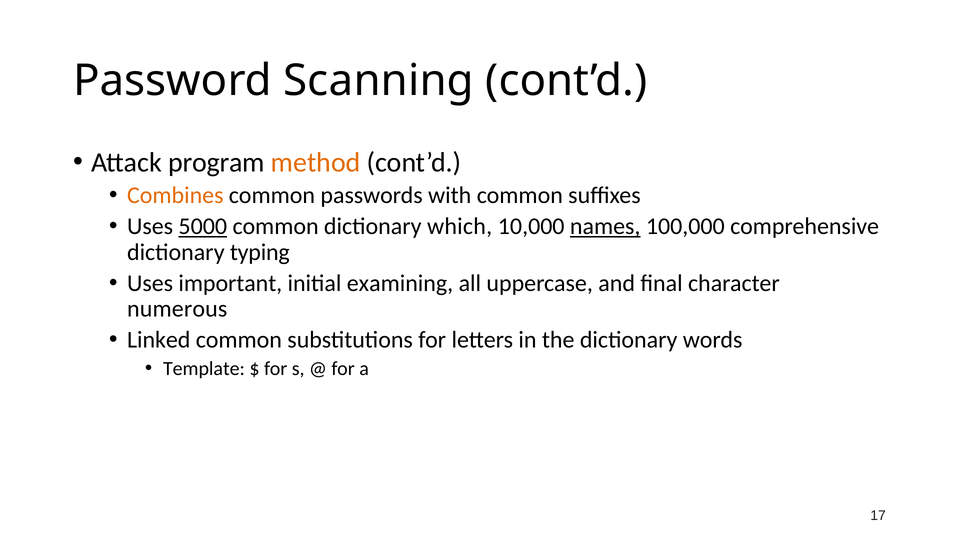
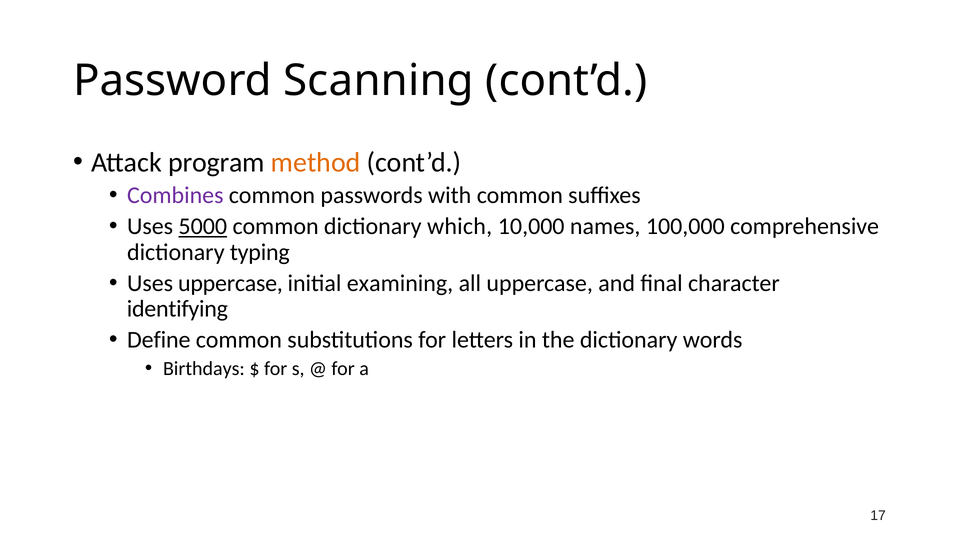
Combines colour: orange -> purple
names underline: present -> none
Uses important: important -> uppercase
numerous: numerous -> identifying
Linked: Linked -> Define
Template: Template -> Birthdays
